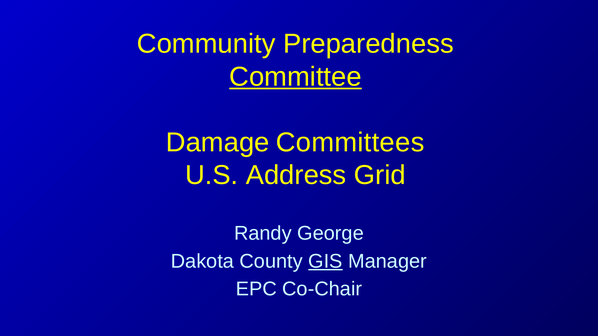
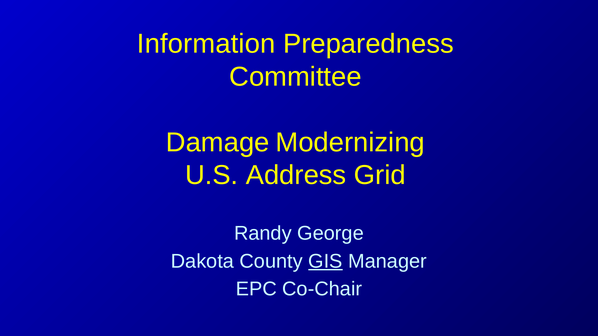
Community: Community -> Information
Committee underline: present -> none
Committees: Committees -> Modernizing
